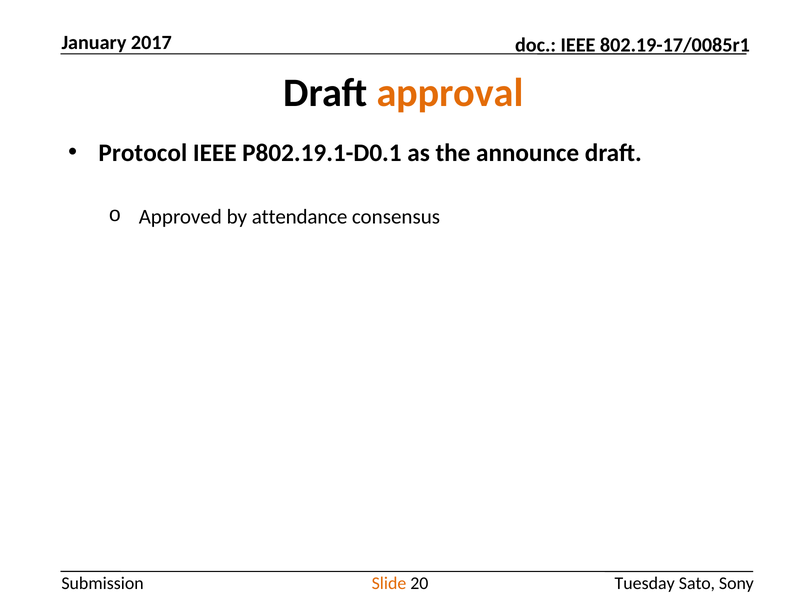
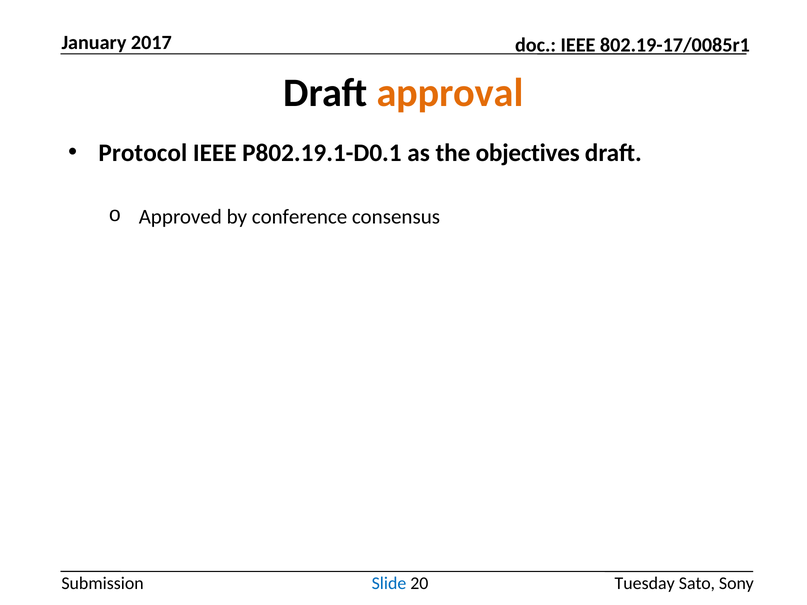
announce: announce -> objectives
attendance: attendance -> conference
Slide colour: orange -> blue
